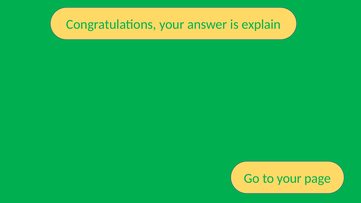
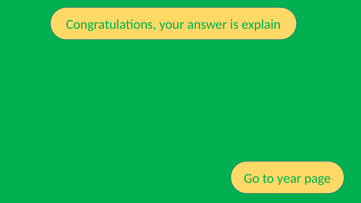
to your: your -> year
